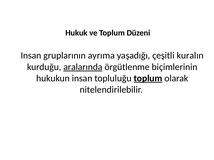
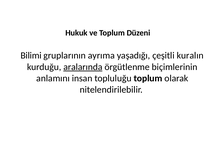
Insan at (31, 56): Insan -> Bilimi
hukukun: hukukun -> anlamını
toplum at (148, 79) underline: present -> none
